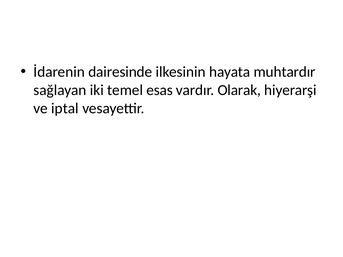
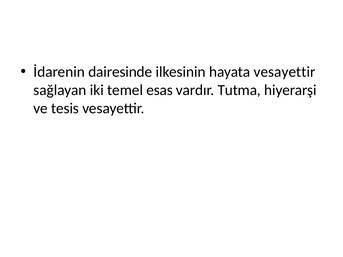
hayata muhtardır: muhtardır -> vesayettir
Olarak: Olarak -> Tutma
iptal: iptal -> tesis
